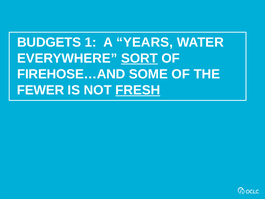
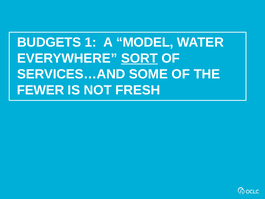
YEARS: YEARS -> MODEL
FIREHOSE…AND: FIREHOSE…AND -> SERVICES…AND
FRESH underline: present -> none
